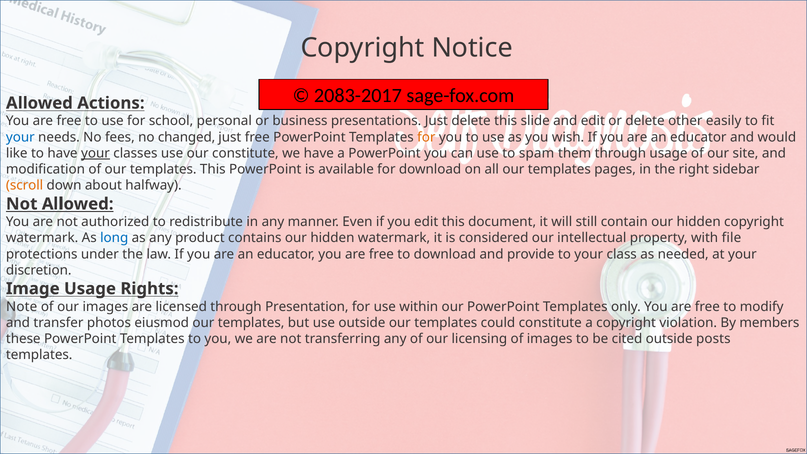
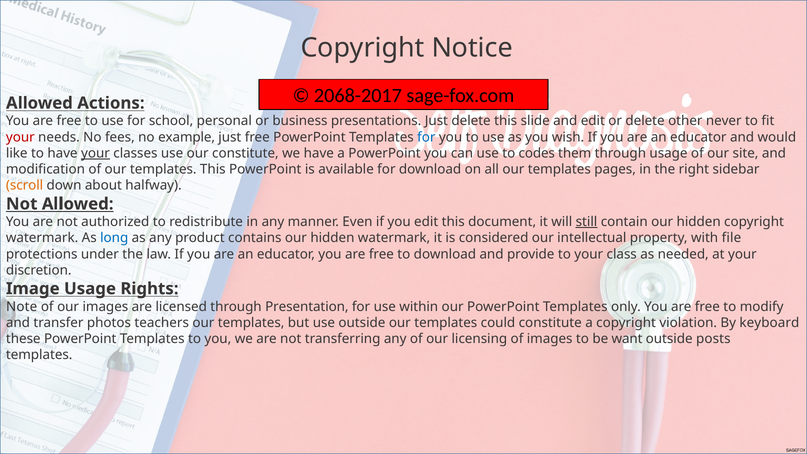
2083-2017: 2083-2017 -> 2068-2017
easily: easily -> never
your at (20, 137) colour: blue -> red
changed: changed -> example
for at (426, 137) colour: orange -> blue
spam: spam -> codes
still underline: none -> present
eiusmod: eiusmod -> teachers
members: members -> keyboard
cited: cited -> want
